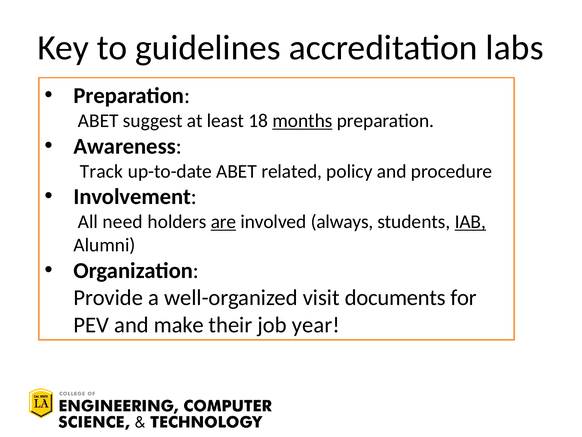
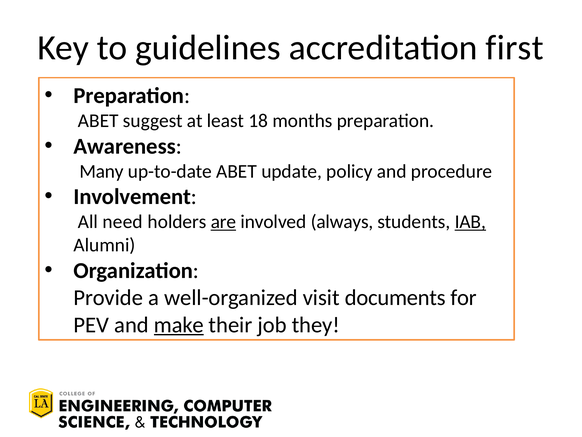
labs: labs -> first
months underline: present -> none
Track: Track -> Many
related: related -> update
make underline: none -> present
year: year -> they
